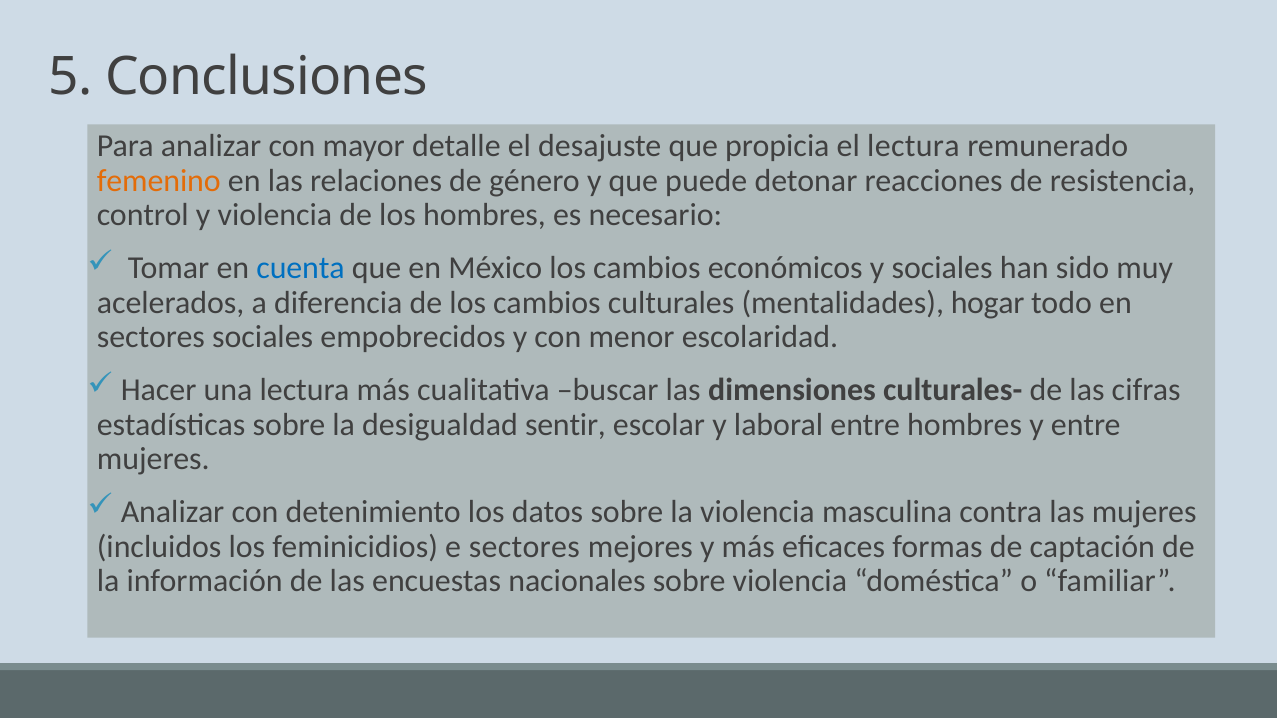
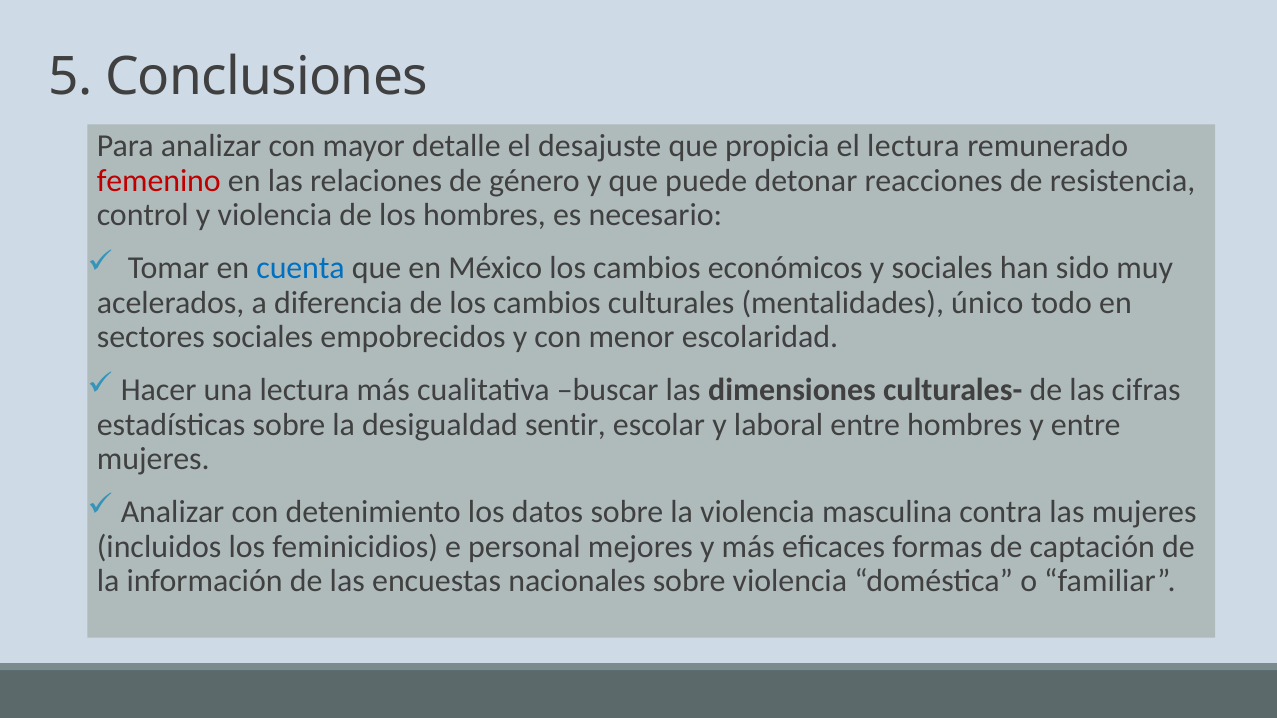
femenino colour: orange -> red
hogar: hogar -> único
e sectores: sectores -> personal
